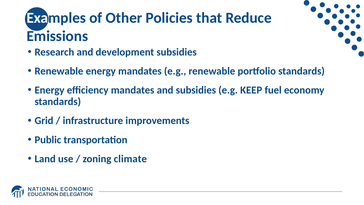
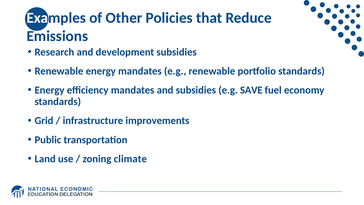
KEEP: KEEP -> SAVE
